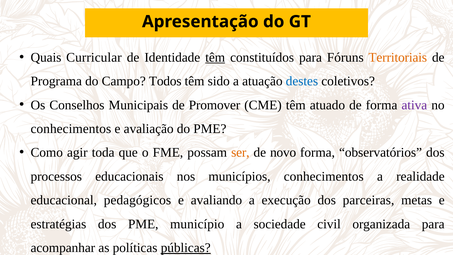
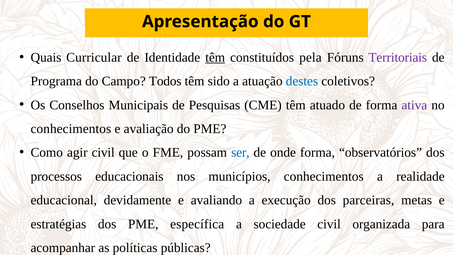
constituídos para: para -> pela
Territoriais colour: orange -> purple
Promover: Promover -> Pesquisas
agir toda: toda -> civil
ser colour: orange -> blue
novo: novo -> onde
pedagógicos: pedagógicos -> devidamente
município: município -> específica
públicas underline: present -> none
